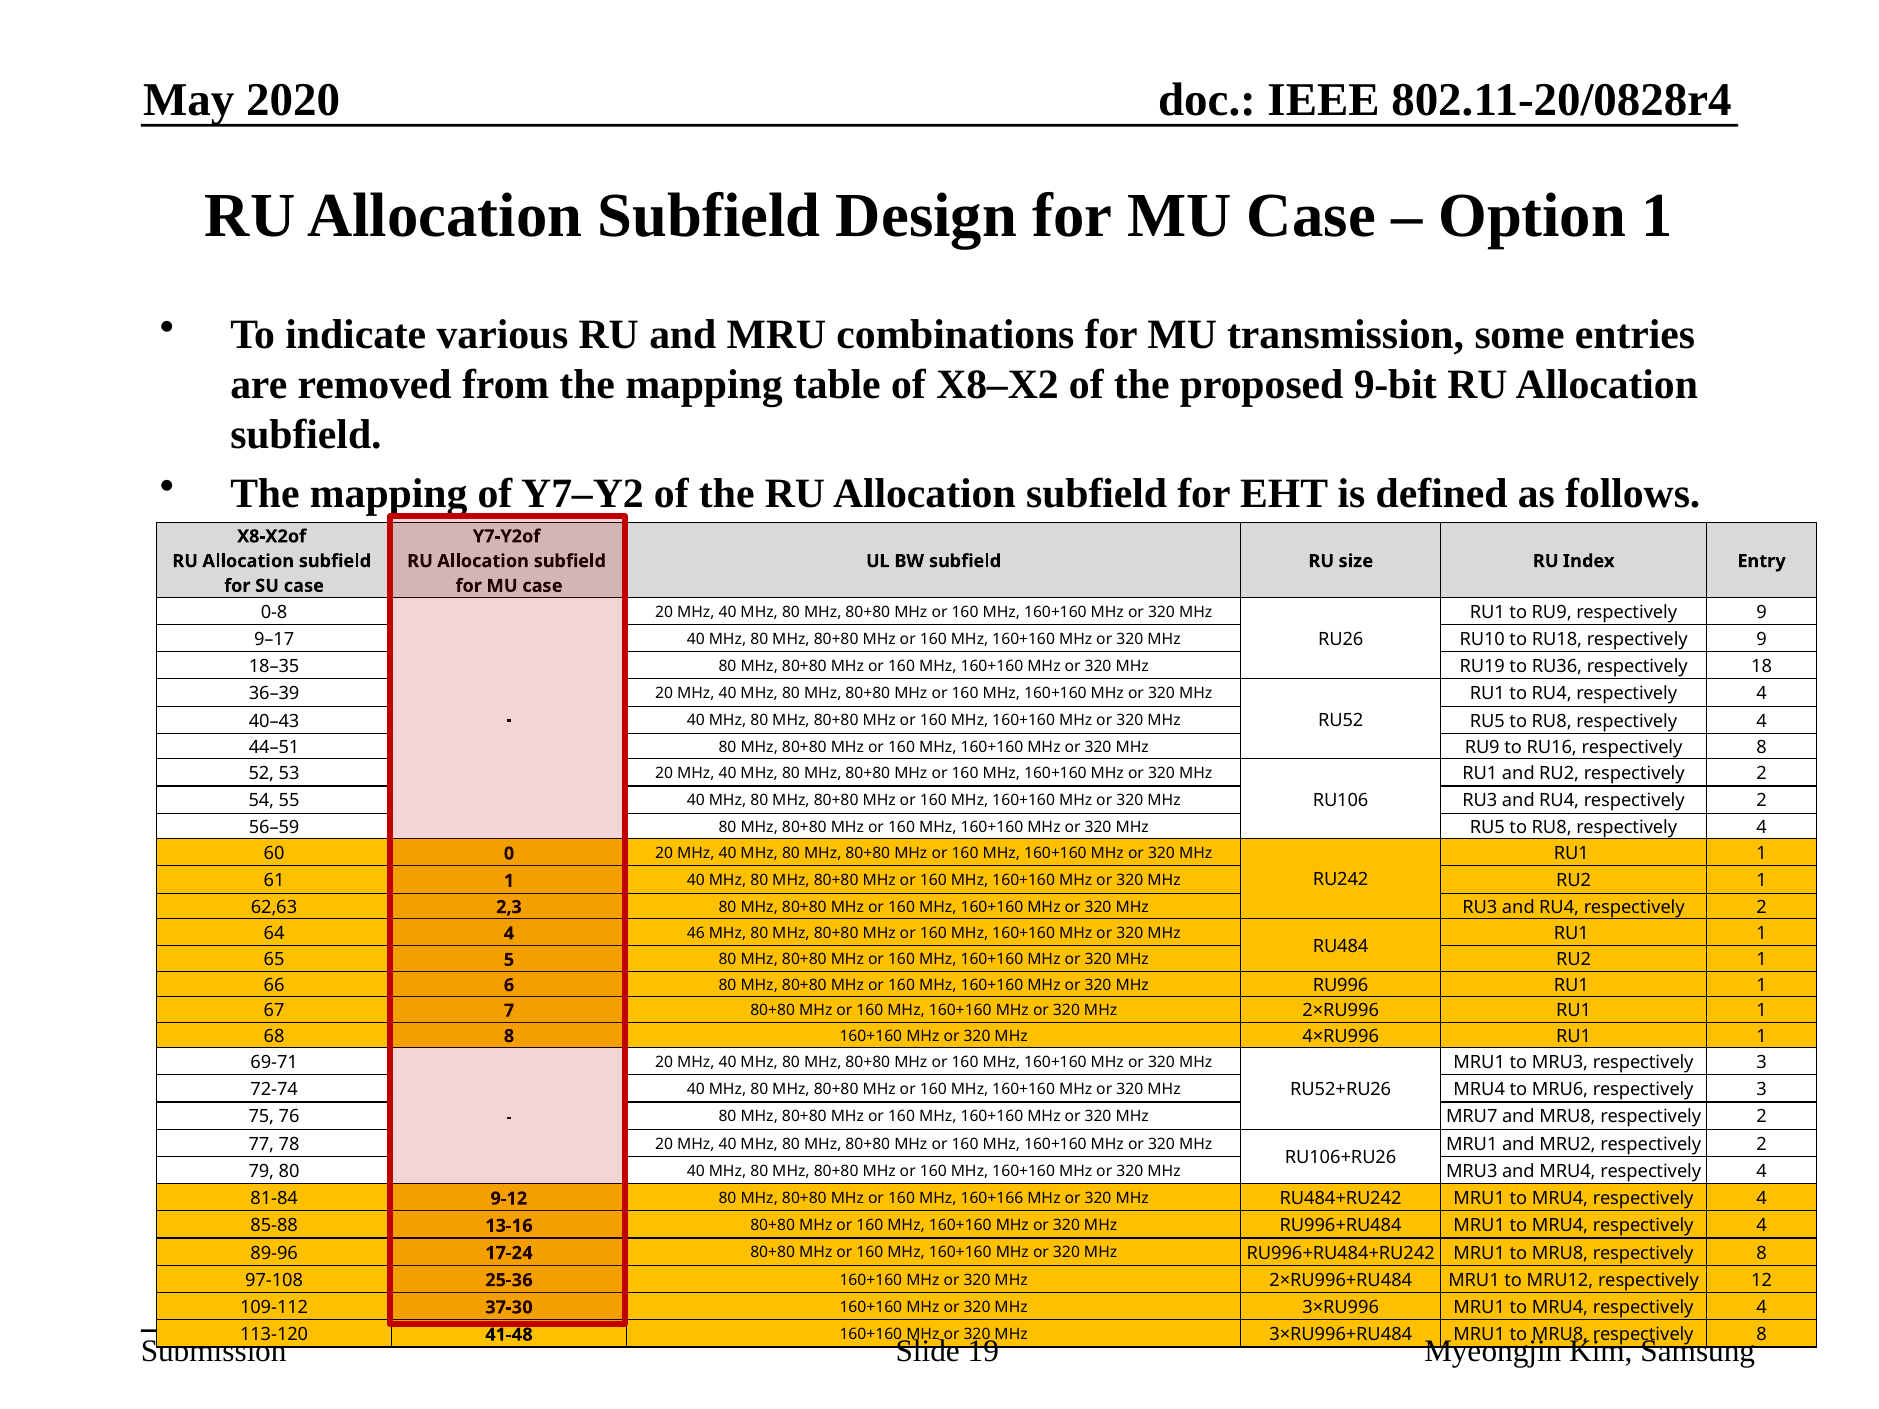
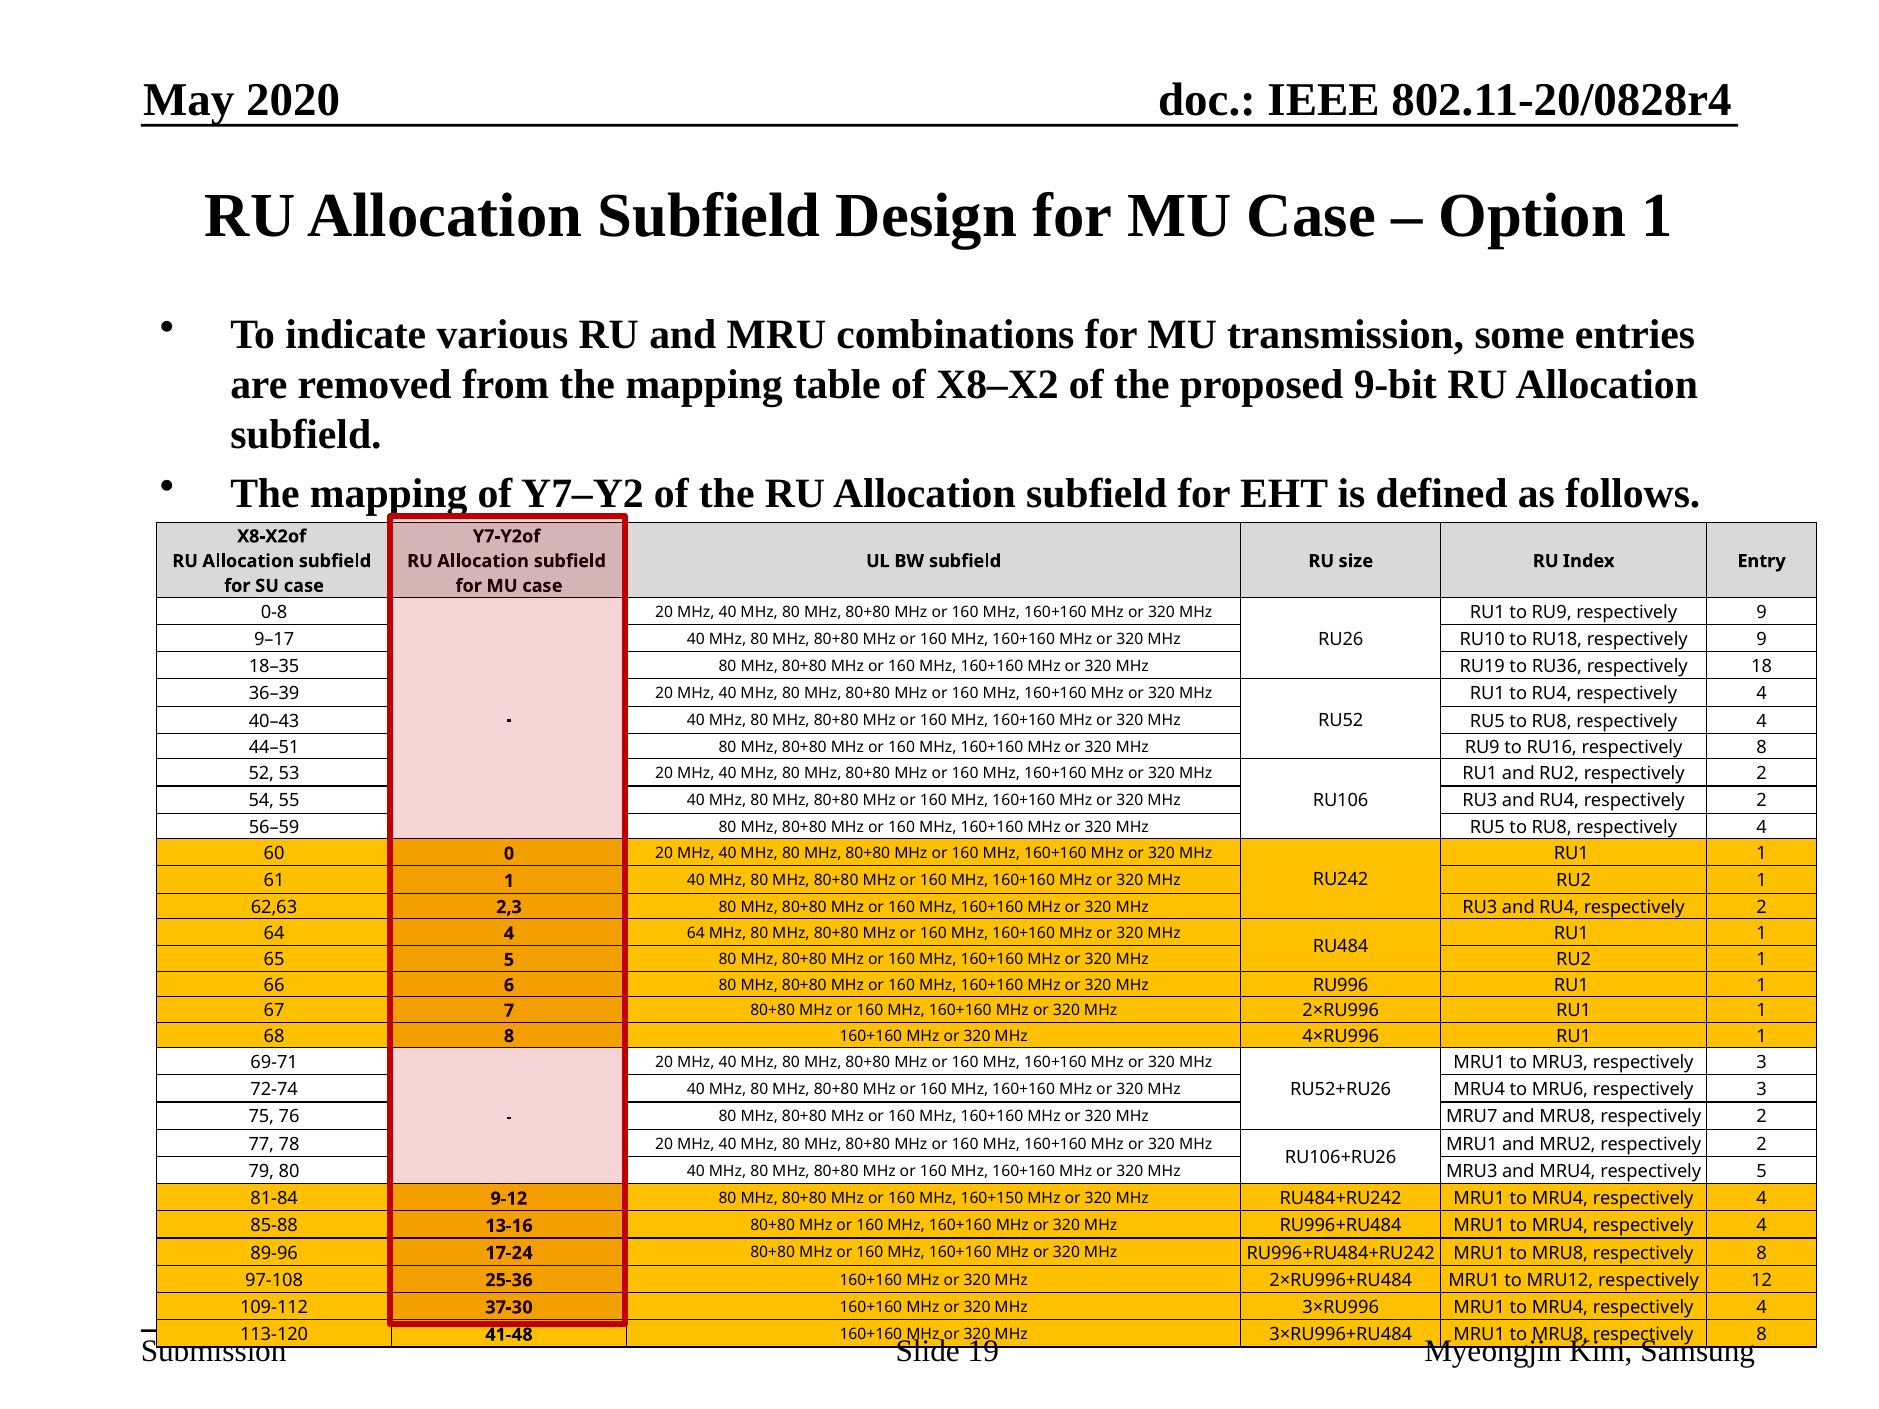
46 at (696, 933): 46 -> 64
and MRU4 respectively 4: 4 -> 5
160+166: 160+166 -> 160+150
